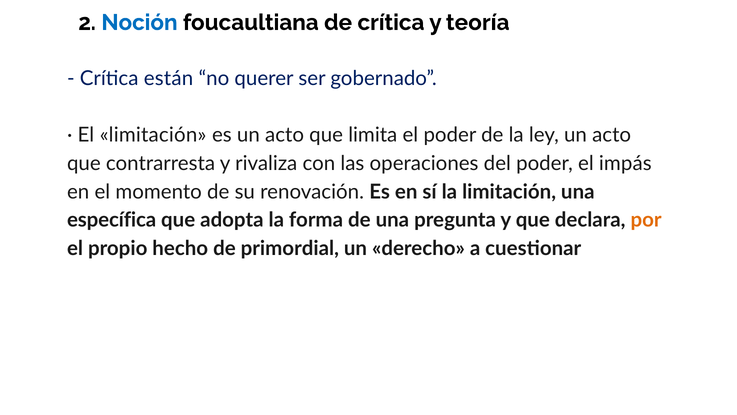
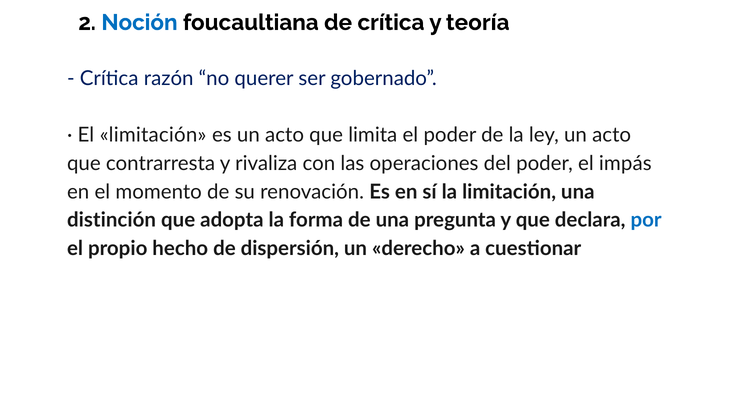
están: están -> razón
específica: específica -> distinción
por colour: orange -> blue
primordial: primordial -> dispersión
